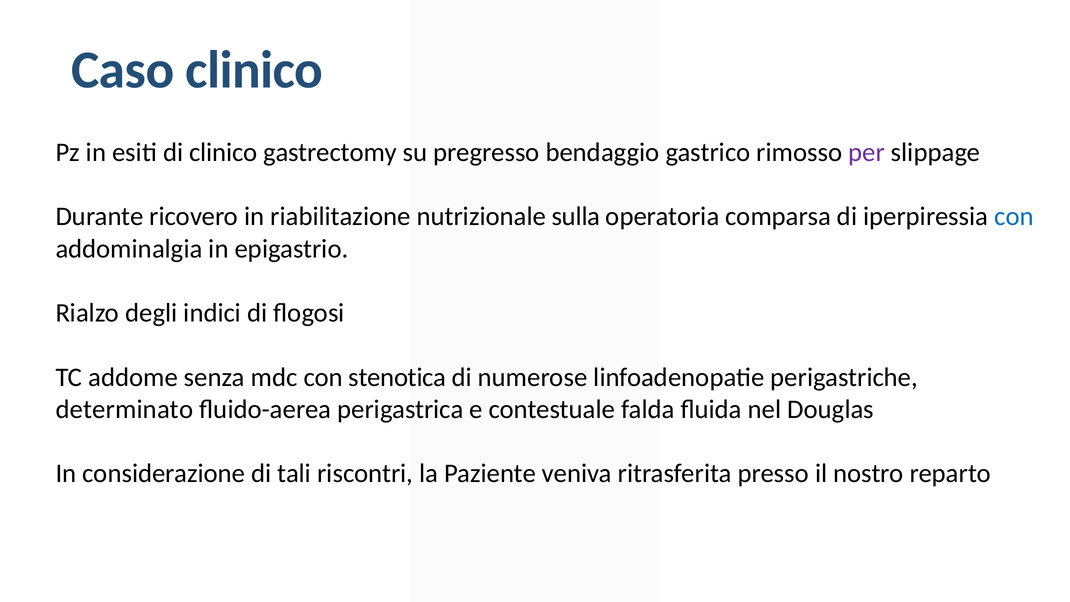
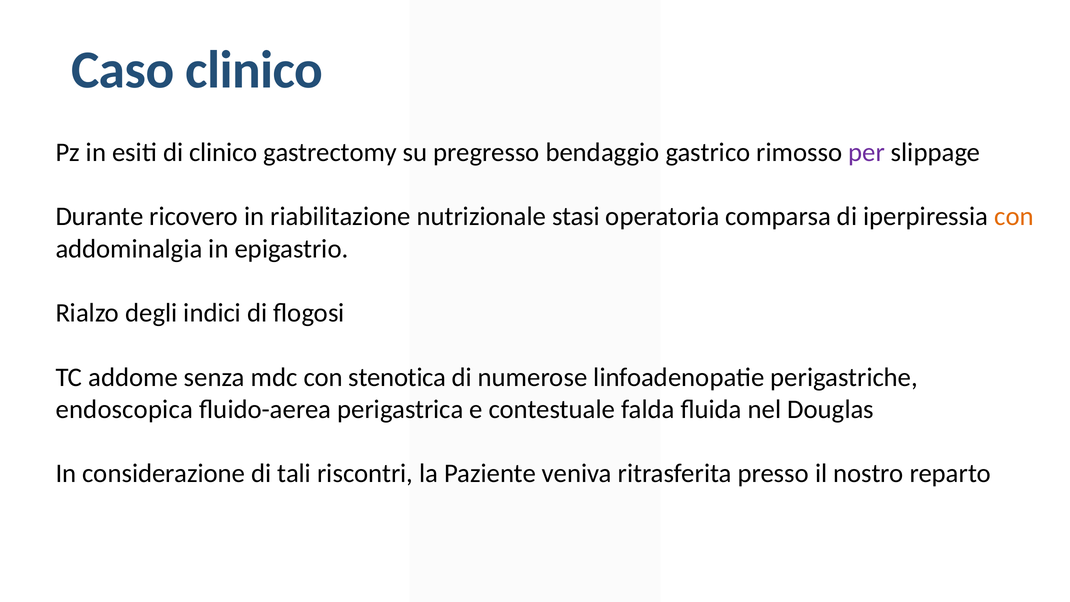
sulla: sulla -> stasi
con at (1014, 217) colour: blue -> orange
determinato: determinato -> endoscopica
